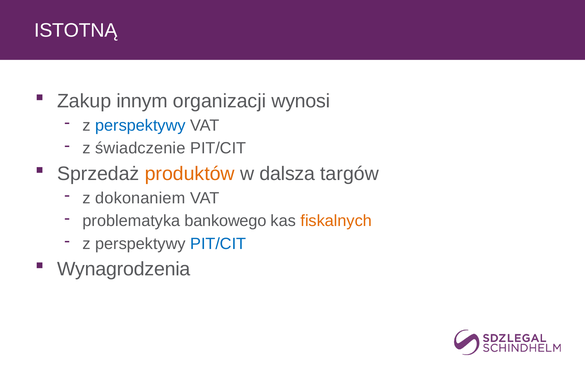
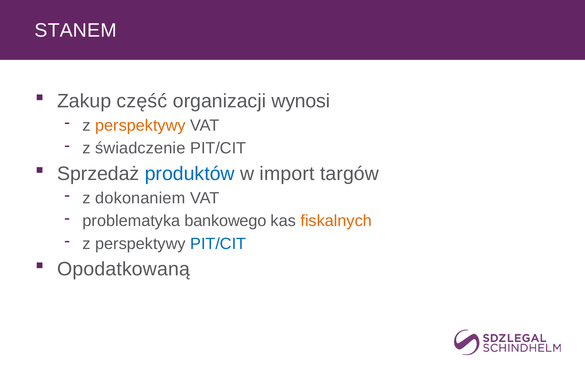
ISTOTNĄ: ISTOTNĄ -> STANEM
innym: innym -> część
perspektywy at (140, 126) colour: blue -> orange
produktów colour: orange -> blue
dalsza: dalsza -> import
Wynagrodzenia: Wynagrodzenia -> Opodatkowaną
